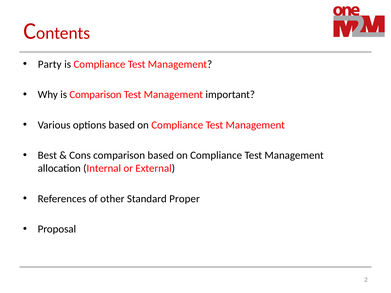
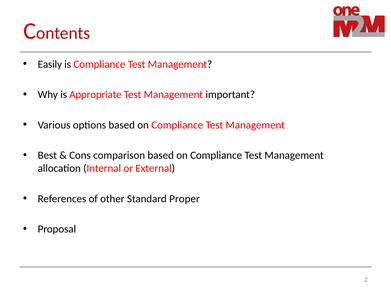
Party: Party -> Easily
is Comparison: Comparison -> Appropriate
